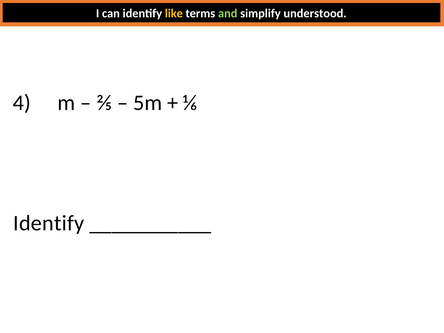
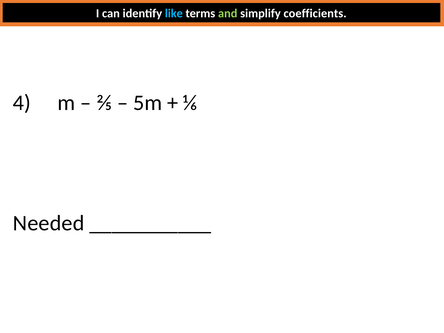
like colour: yellow -> light blue
understood: understood -> coefficients
Identify at (49, 223): Identify -> Needed
